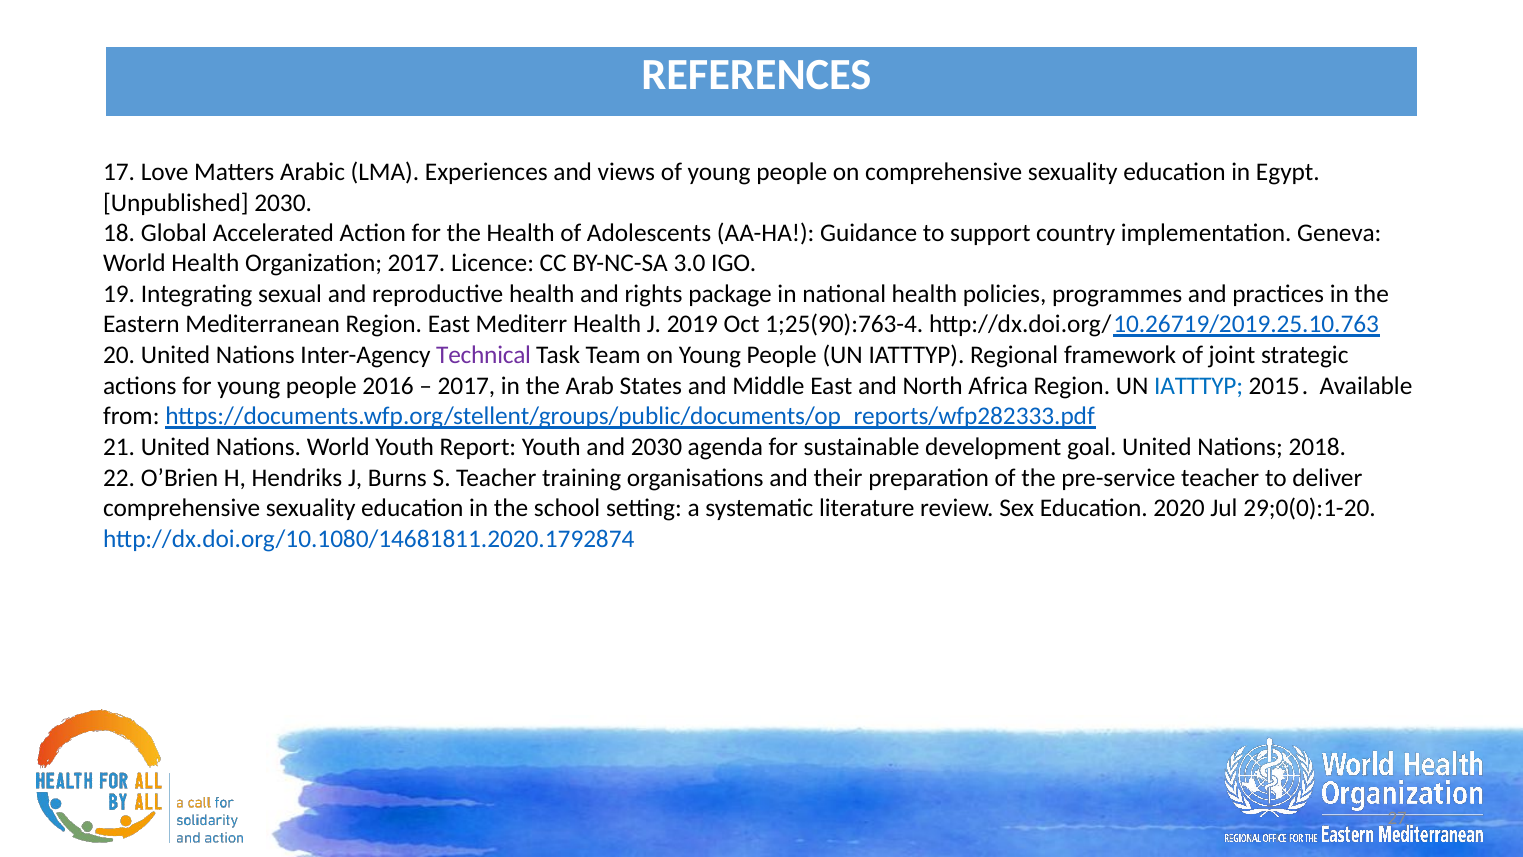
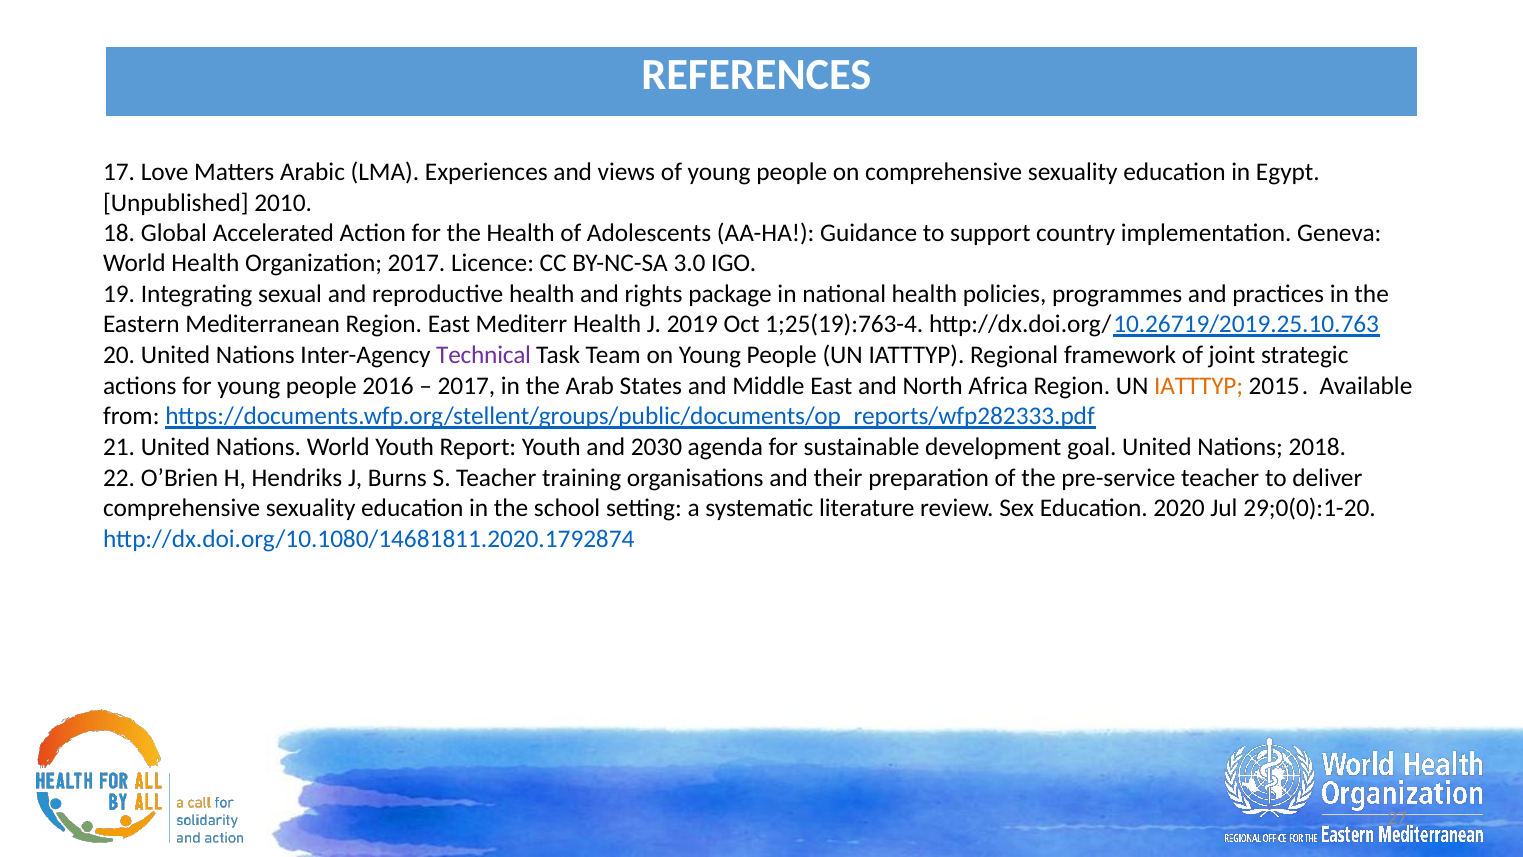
Unpublished 2030: 2030 -> 2010
1;25(90):763-4: 1;25(90):763-4 -> 1;25(19):763-4
IATTTYP at (1199, 386) colour: blue -> orange
